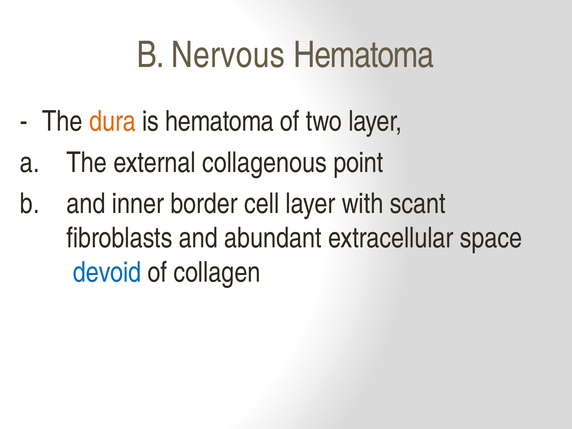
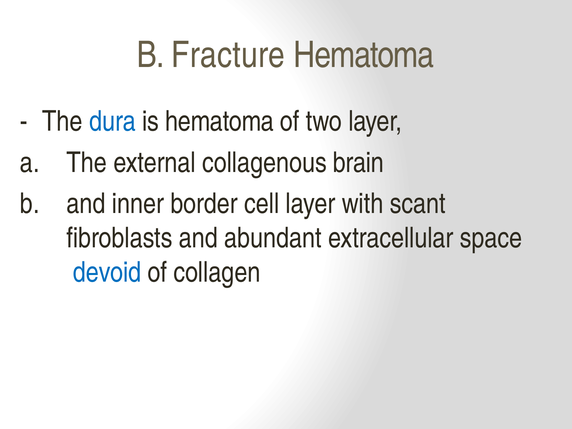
Nervous: Nervous -> Fracture
dura colour: orange -> blue
point: point -> brain
